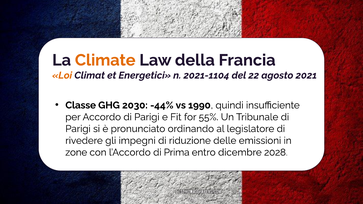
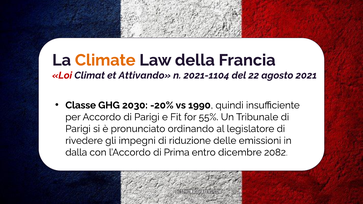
Loi colour: orange -> red
Energetici: Energetici -> Attivando
-44%: -44% -> -20%
zone: zone -> dalla
2028: 2028 -> 2082
